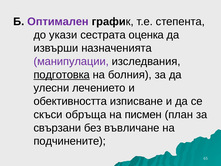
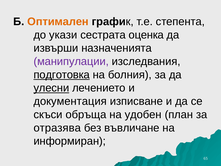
Оптимален colour: purple -> orange
улесни underline: none -> present
обективността: обективността -> документация
писмен: писмен -> удобен
свързани: свързани -> отразява
подчинените: подчинените -> информиран
